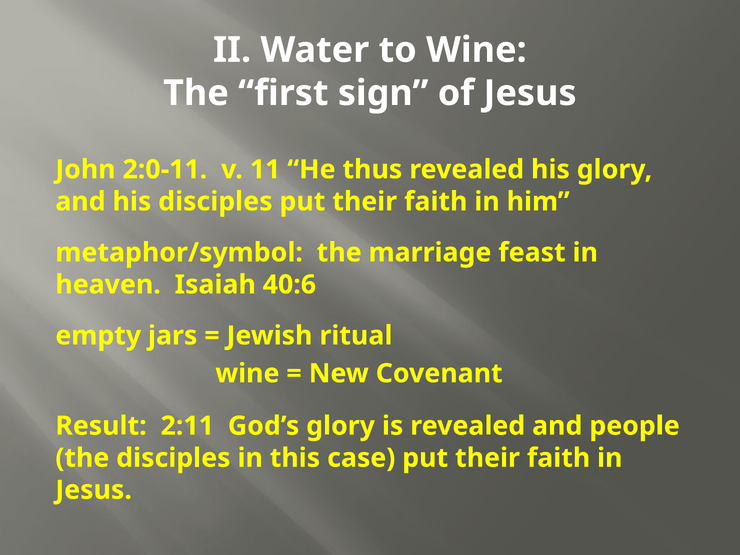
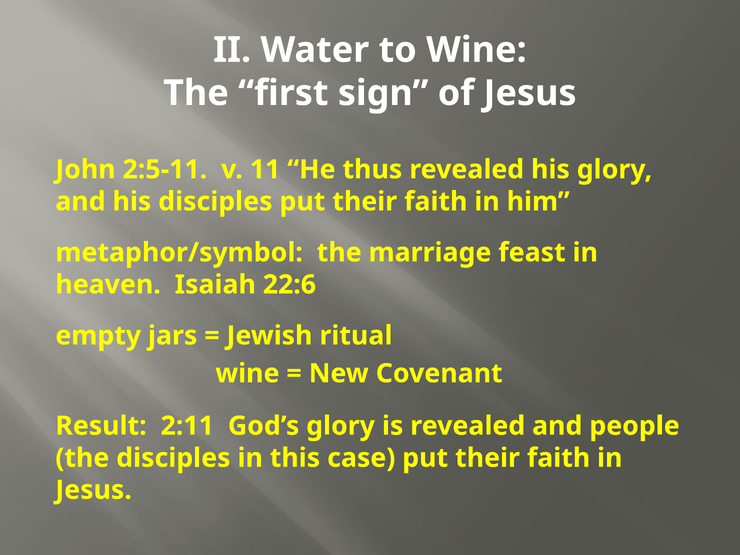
2:0-11: 2:0-11 -> 2:5-11
40:6: 40:6 -> 22:6
